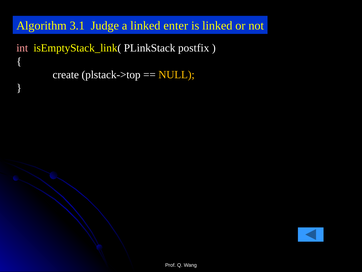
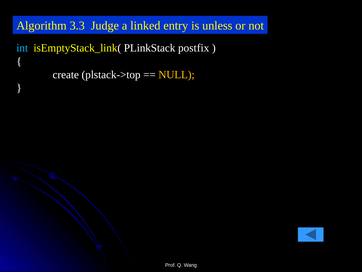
3.1: 3.1 -> 3.3
enter: enter -> entry
is linked: linked -> unless
int colour: pink -> light blue
